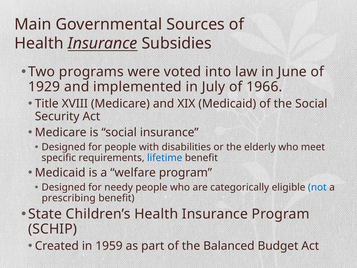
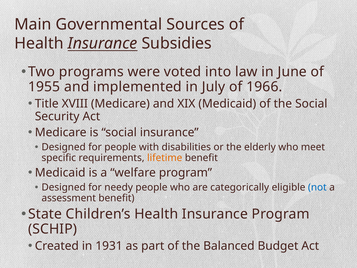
1929: 1929 -> 1955
lifetime colour: blue -> orange
prescribing: prescribing -> assessment
1959: 1959 -> 1931
